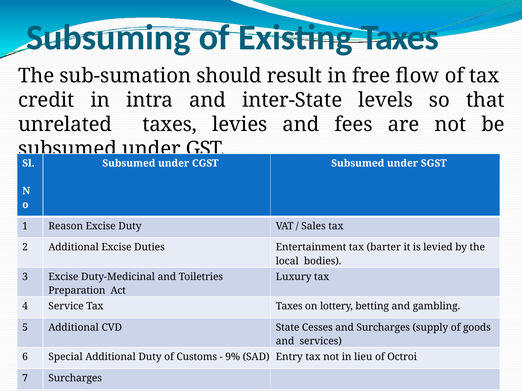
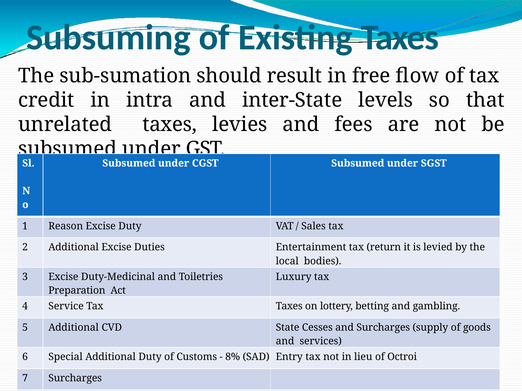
barter: barter -> return
9%: 9% -> 8%
